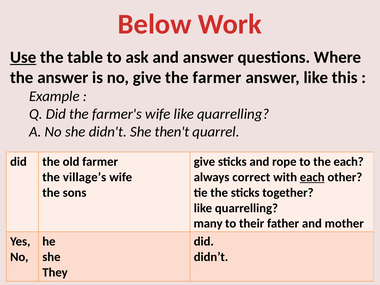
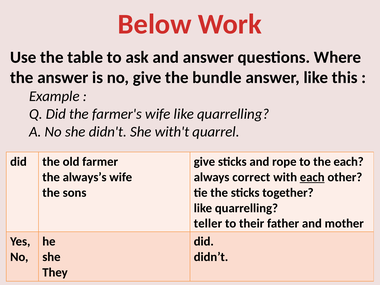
Use underline: present -> none
the farmer: farmer -> bundle
then't: then't -> with't
village’s: village’s -> always’s
many: many -> teller
